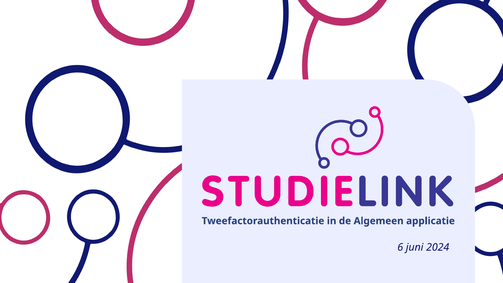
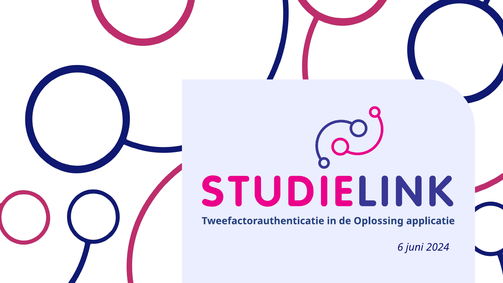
Algemeen: Algemeen -> Oplossing
